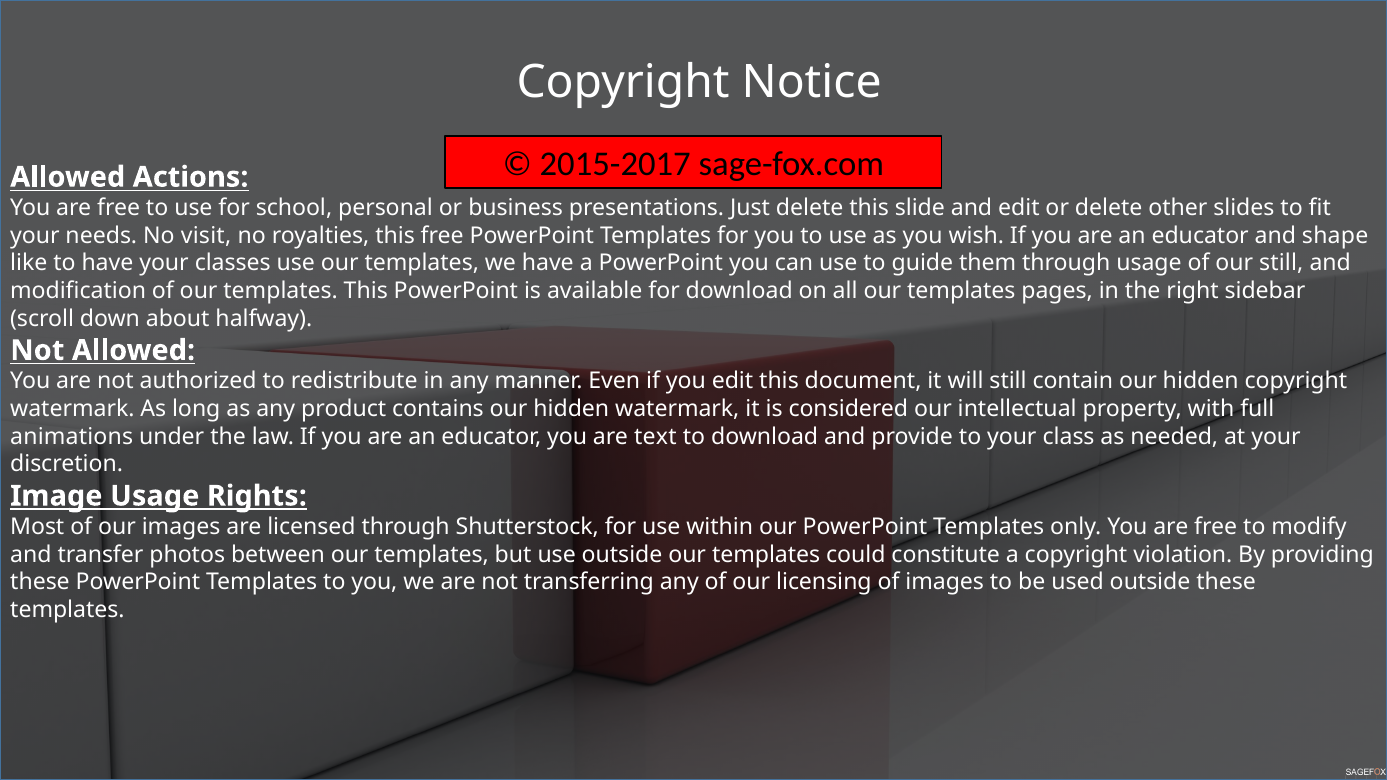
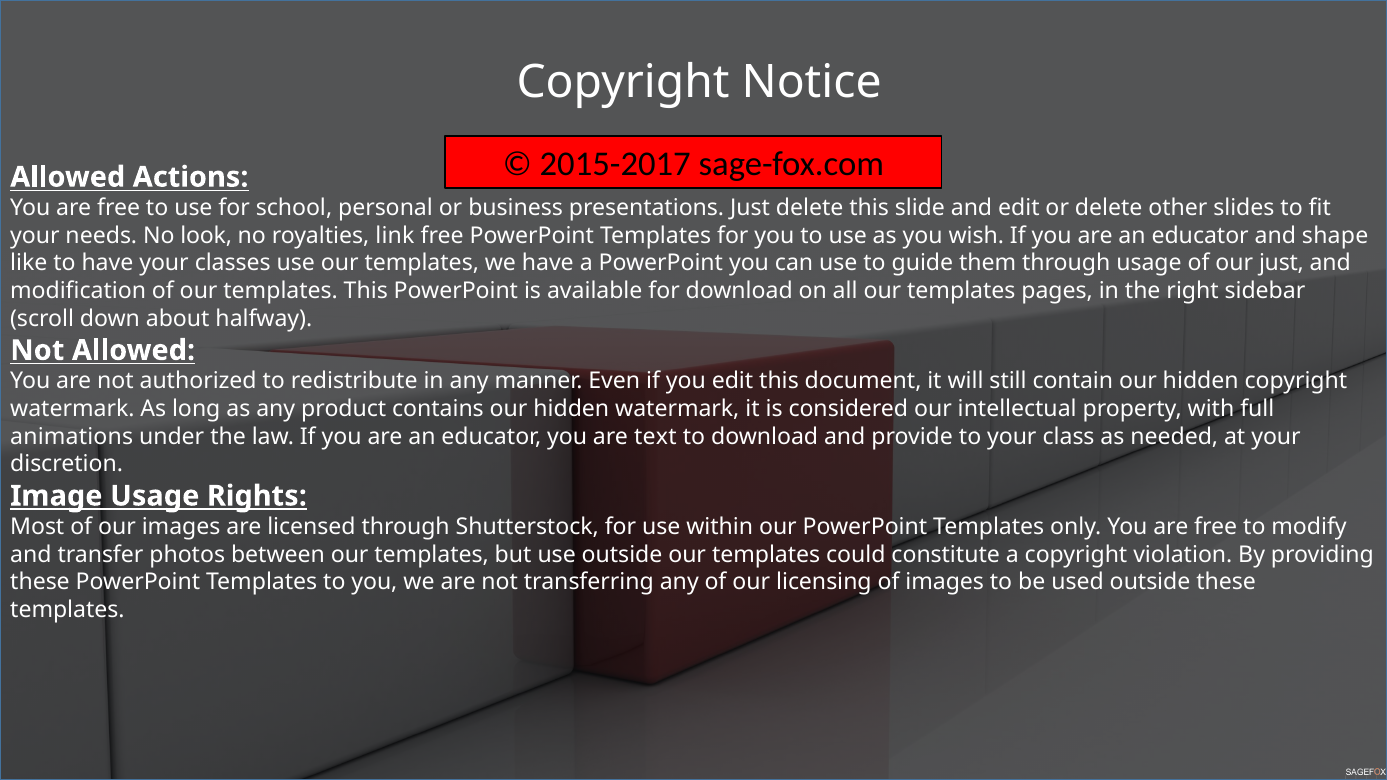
visit: visit -> look
royalties this: this -> link
our still: still -> just
